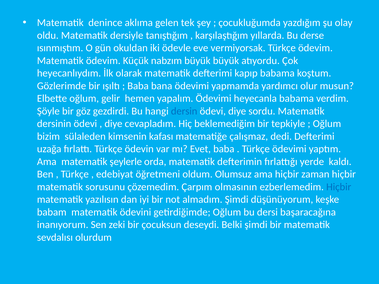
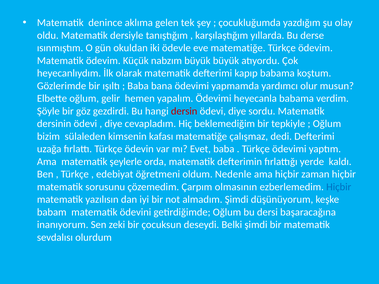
eve vermiyorsak: vermiyorsak -> matematiğe
dersin colour: blue -> red
Olumsuz: Olumsuz -> Nedenle
